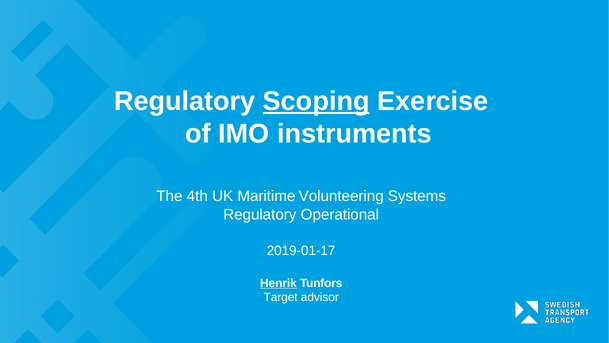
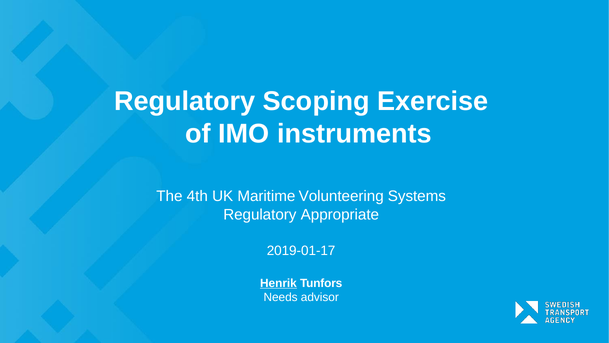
Scoping underline: present -> none
Operational: Operational -> Appropriate
Target: Target -> Needs
